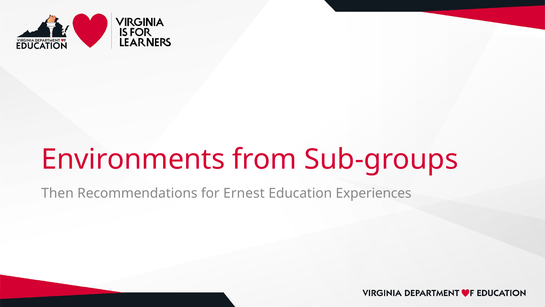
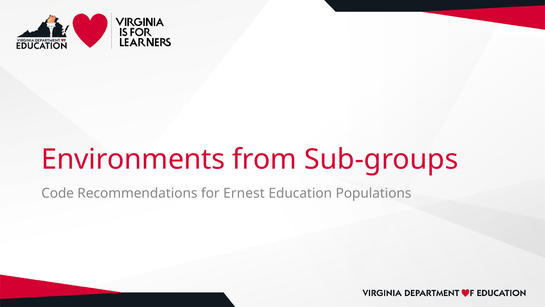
Then: Then -> Code
Experiences: Experiences -> Populations
